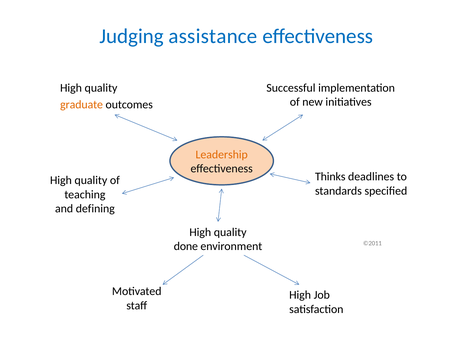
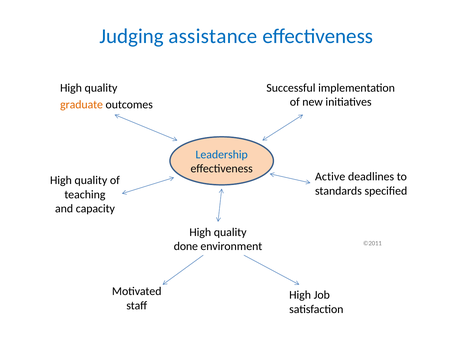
Leadership colour: orange -> blue
Thinks: Thinks -> Active
defining: defining -> capacity
